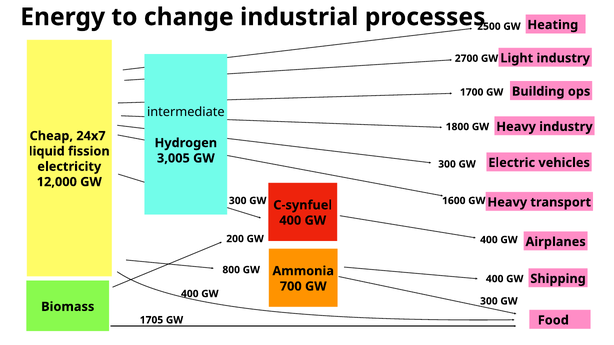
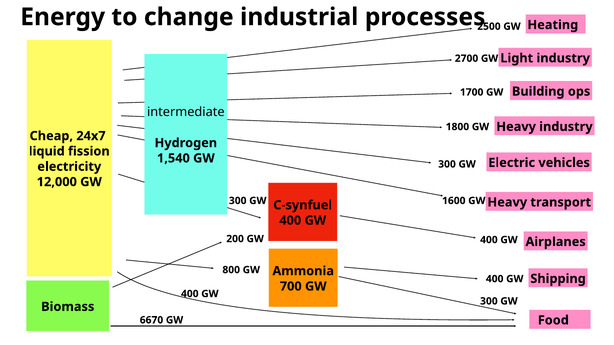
3,005: 3,005 -> 1,540
1705: 1705 -> 6670
